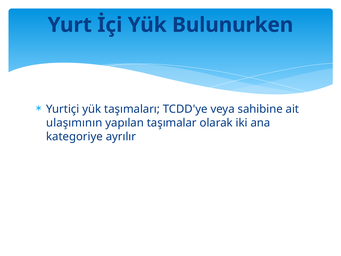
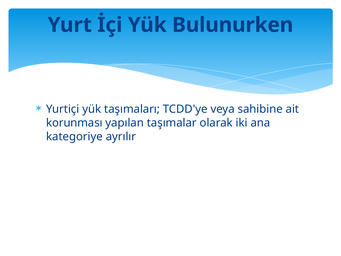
ulaşımının: ulaşımının -> korunması
